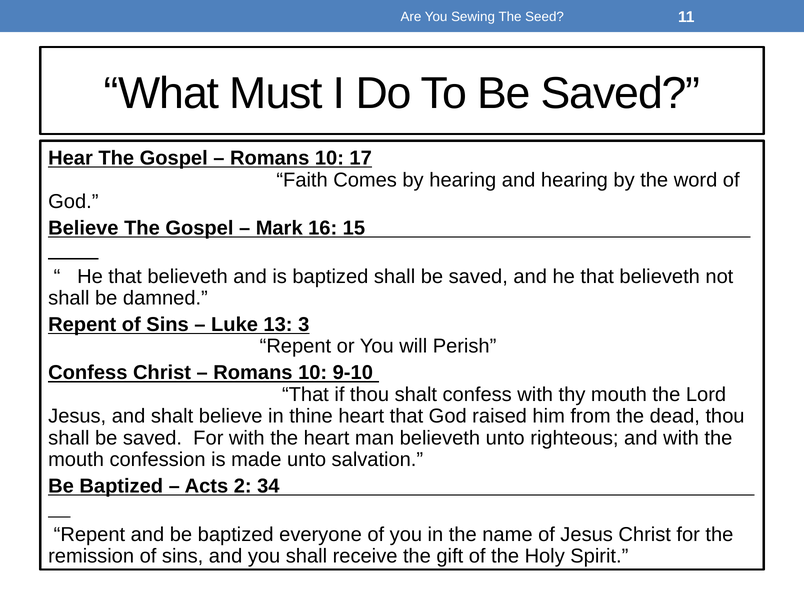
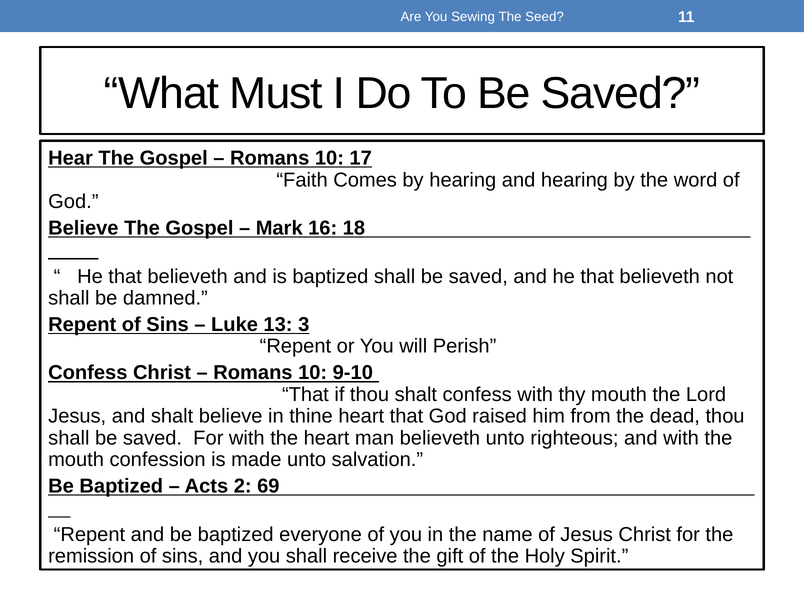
15: 15 -> 18
34: 34 -> 69
